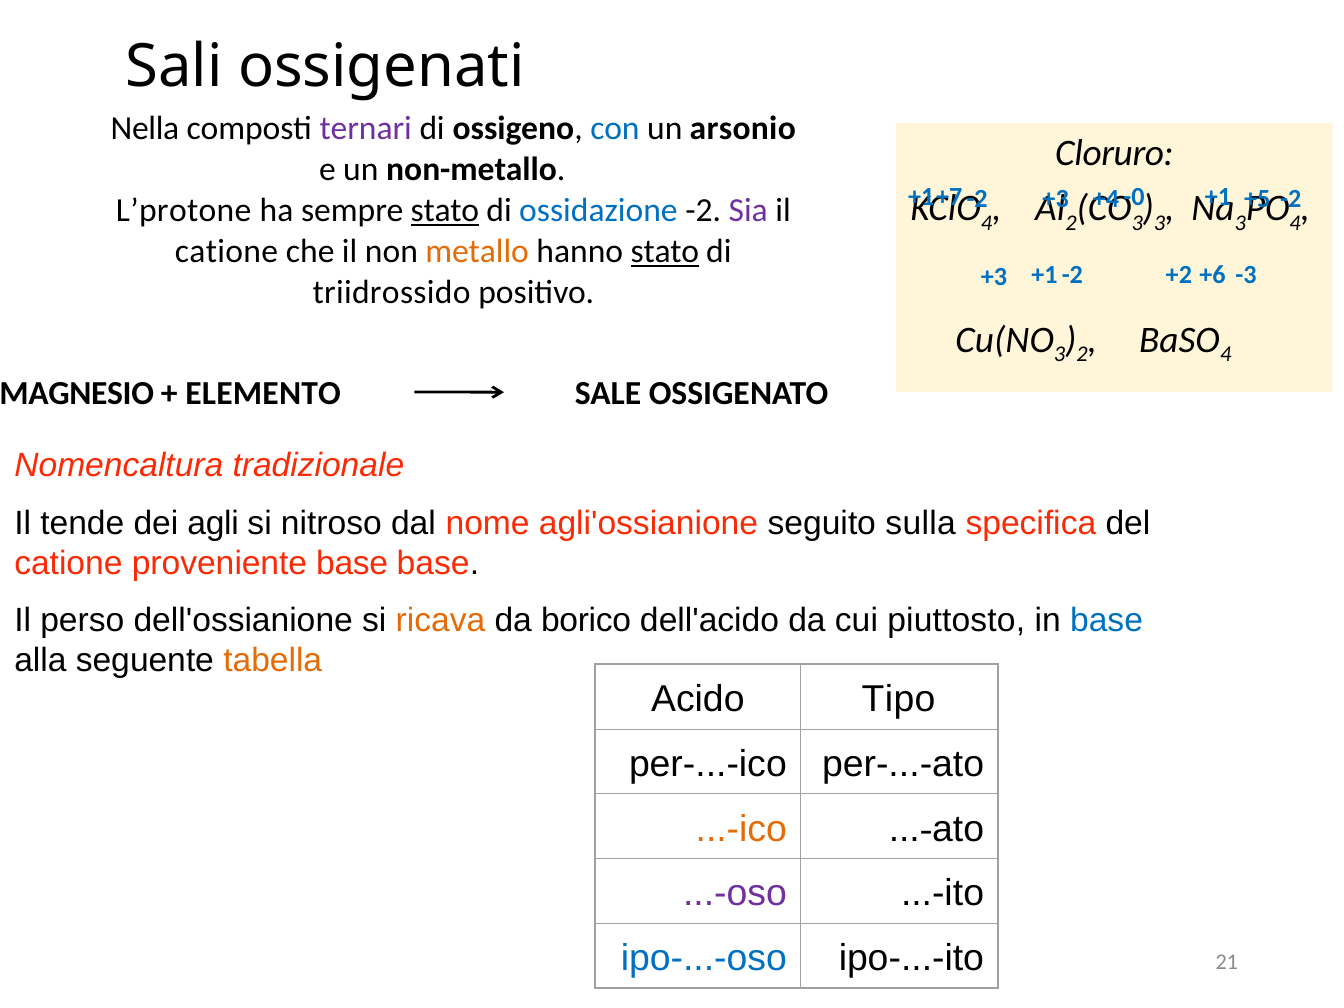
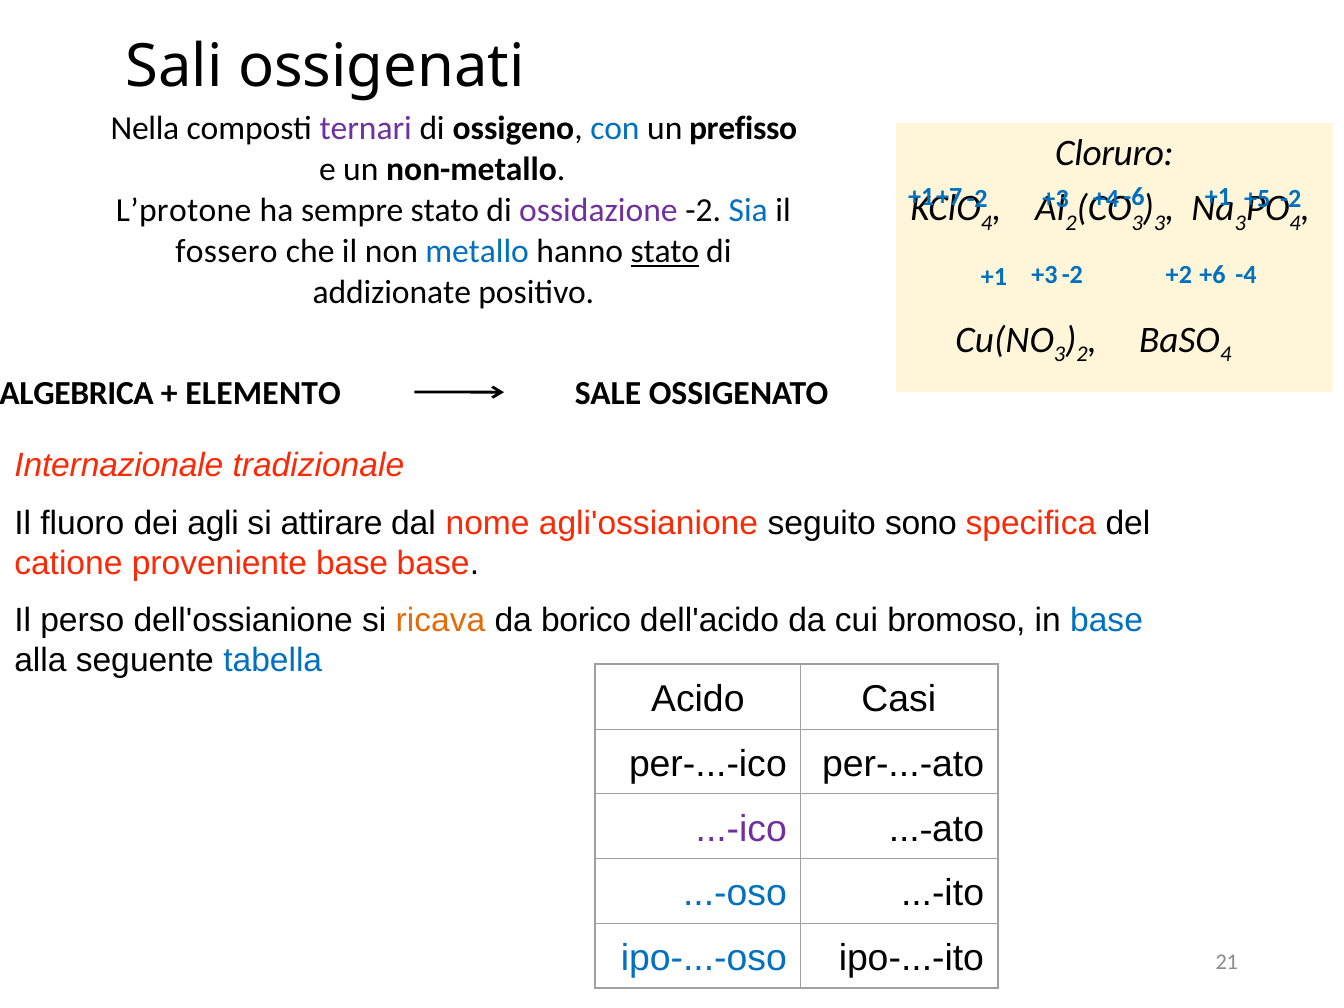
arsonio: arsonio -> prefisso
-0: -0 -> -6
stato at (445, 210) underline: present -> none
ossidazione colour: blue -> purple
Sia colour: purple -> blue
catione at (226, 251): catione -> fossero
metallo colour: orange -> blue
+1 at (1044, 275): +1 -> +3
+3 at (994, 277): +3 -> +1
-3: -3 -> -4
triidrossido: triidrossido -> addizionate
MAGNESIO: MAGNESIO -> ALGEBRICA
Nomencaltura: Nomencaltura -> Internazionale
tende: tende -> fluoro
nitroso: nitroso -> attirare
sulla: sulla -> sono
piuttosto: piuttosto -> bromoso
tabella colour: orange -> blue
Tipo: Tipo -> Casi
...-ico colour: orange -> purple
...-oso colour: purple -> blue
